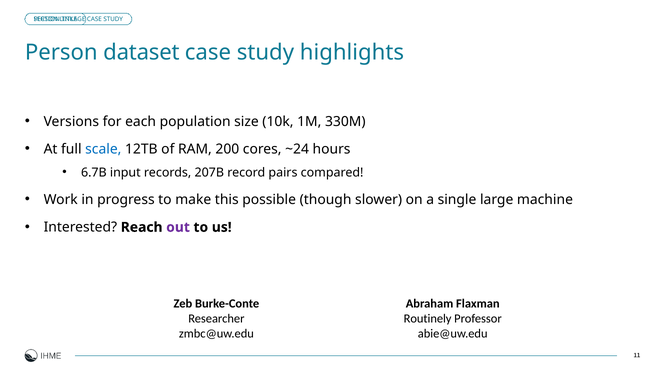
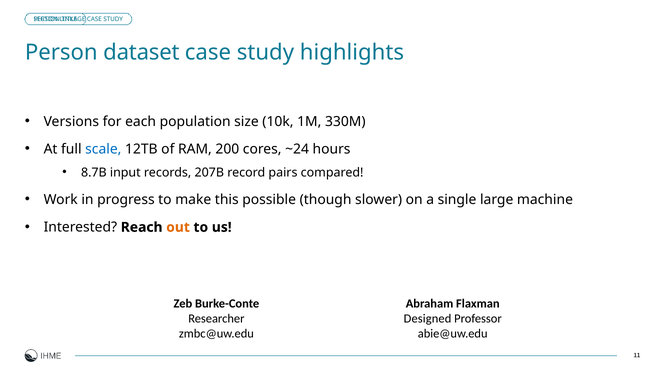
6.7B: 6.7B -> 8.7B
out colour: purple -> orange
Routinely: Routinely -> Designed
